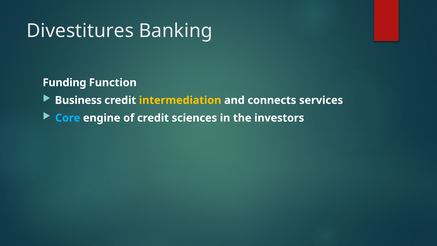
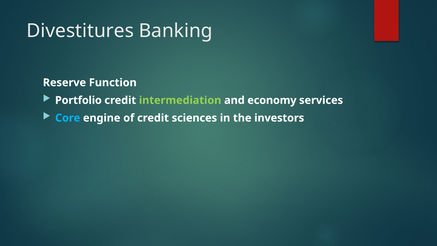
Funding: Funding -> Reserve
Business: Business -> Portfolio
intermediation colour: yellow -> light green
connects: connects -> economy
